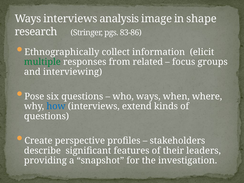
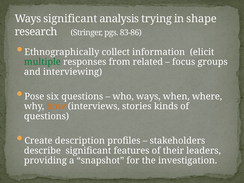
Ways interviews: interviews -> significant
image: image -> trying
how colour: blue -> orange
extend: extend -> stories
perspective: perspective -> description
